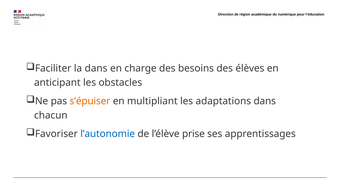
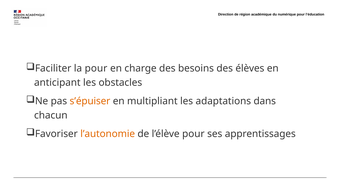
la dans: dans -> pour
l’autonomie colour: blue -> orange
l’élève prise: prise -> pour
